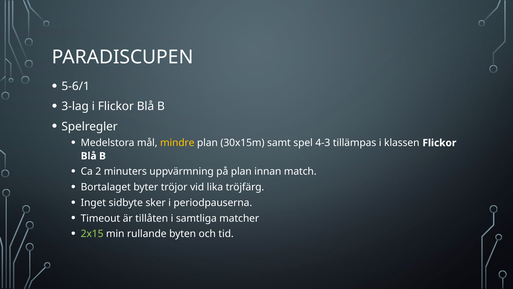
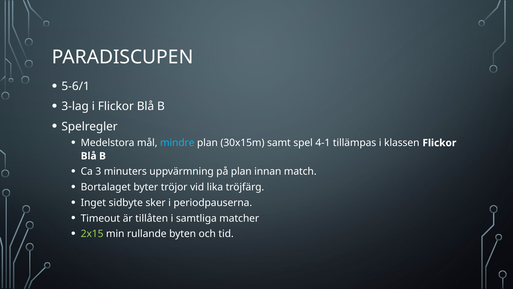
mindre colour: yellow -> light blue
4-3: 4-3 -> 4-1
2: 2 -> 3
